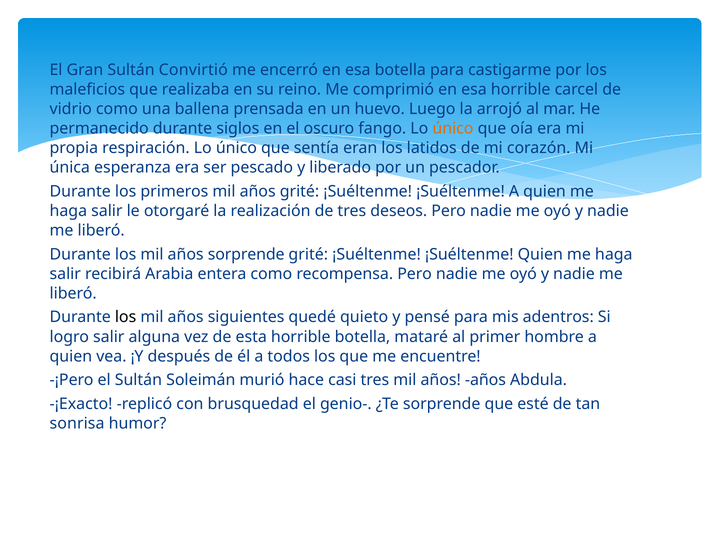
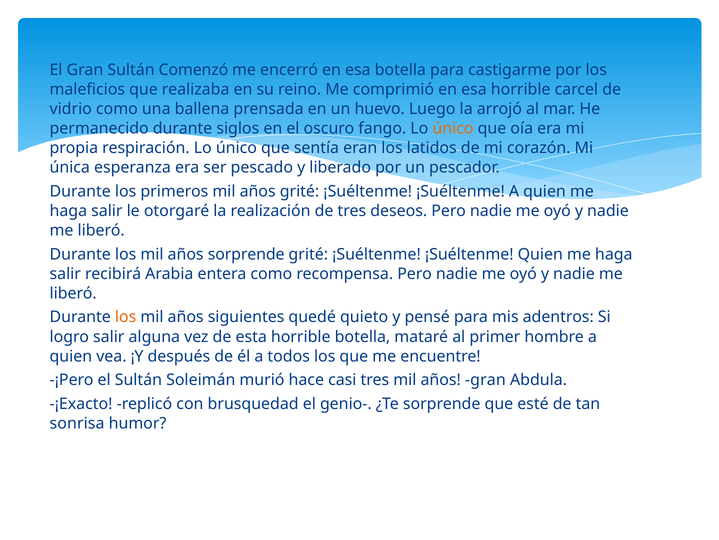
Convirtió: Convirtió -> Comenzó
los at (126, 317) colour: black -> orange
años años: años -> gran
